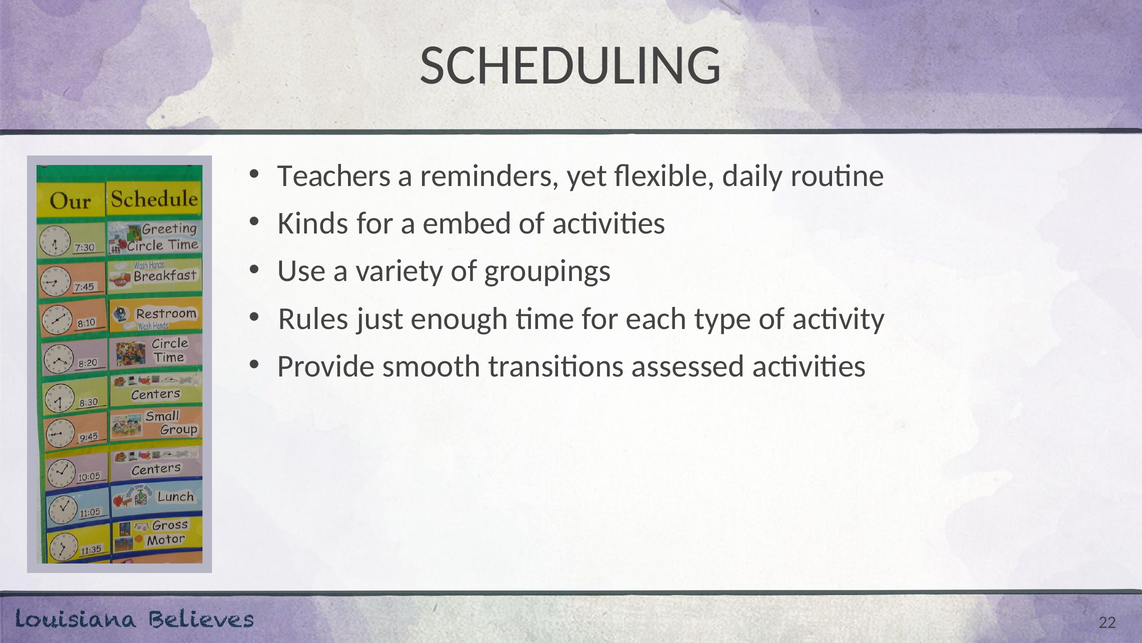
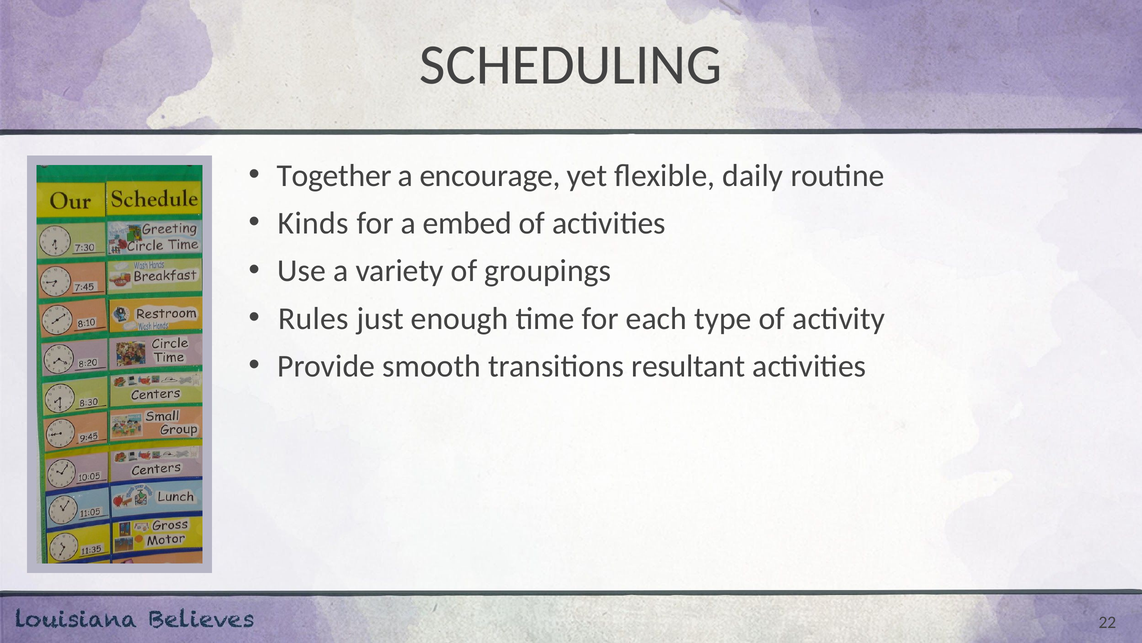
Teachers: Teachers -> Together
reminders: reminders -> encourage
assessed: assessed -> resultant
